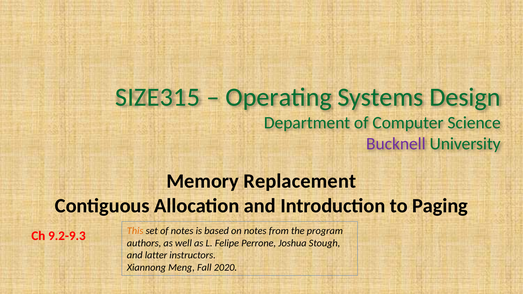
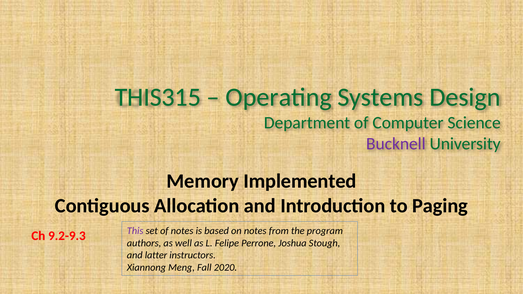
SIZE315: SIZE315 -> THIS315
Replacement: Replacement -> Implemented
This colour: orange -> purple
